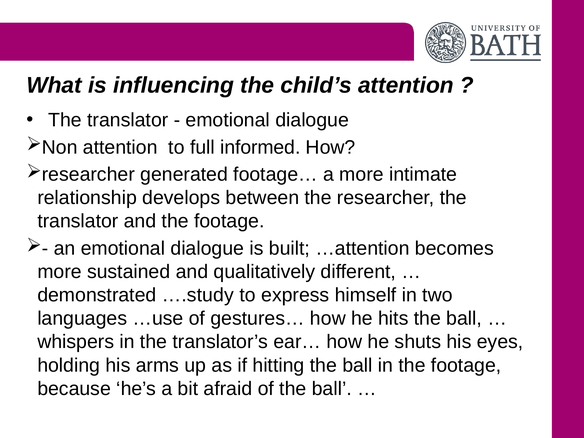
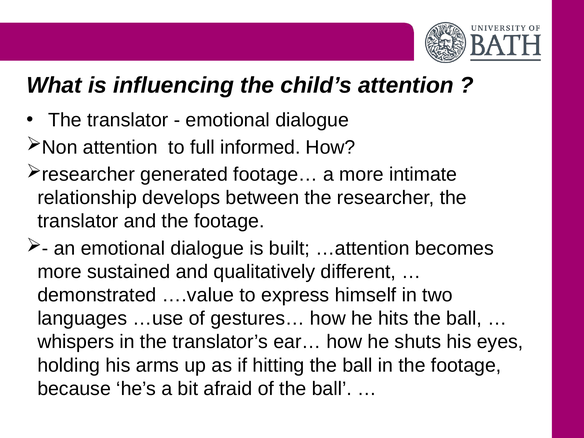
….study: ….study -> ….value
